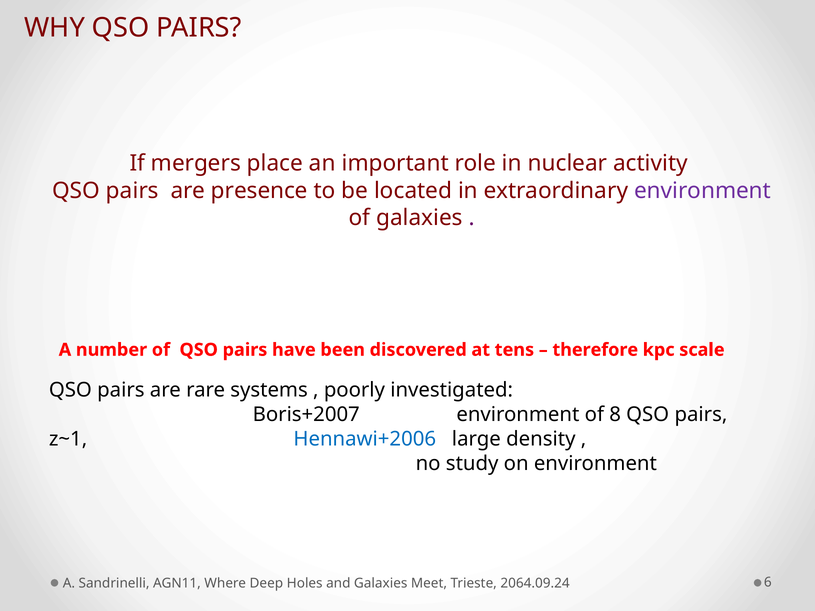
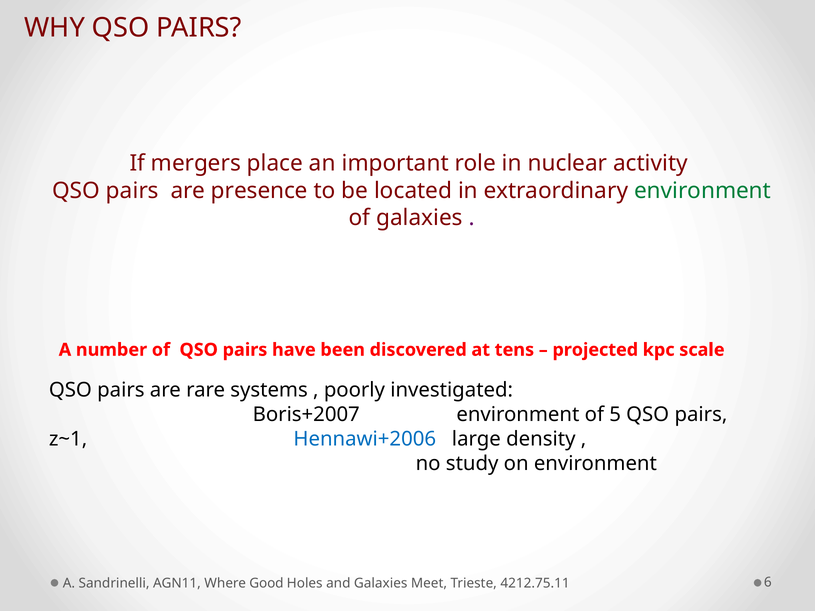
environment at (703, 191) colour: purple -> green
therefore: therefore -> projected
8: 8 -> 5
Deep: Deep -> Good
2064.09.24: 2064.09.24 -> 4212.75.11
